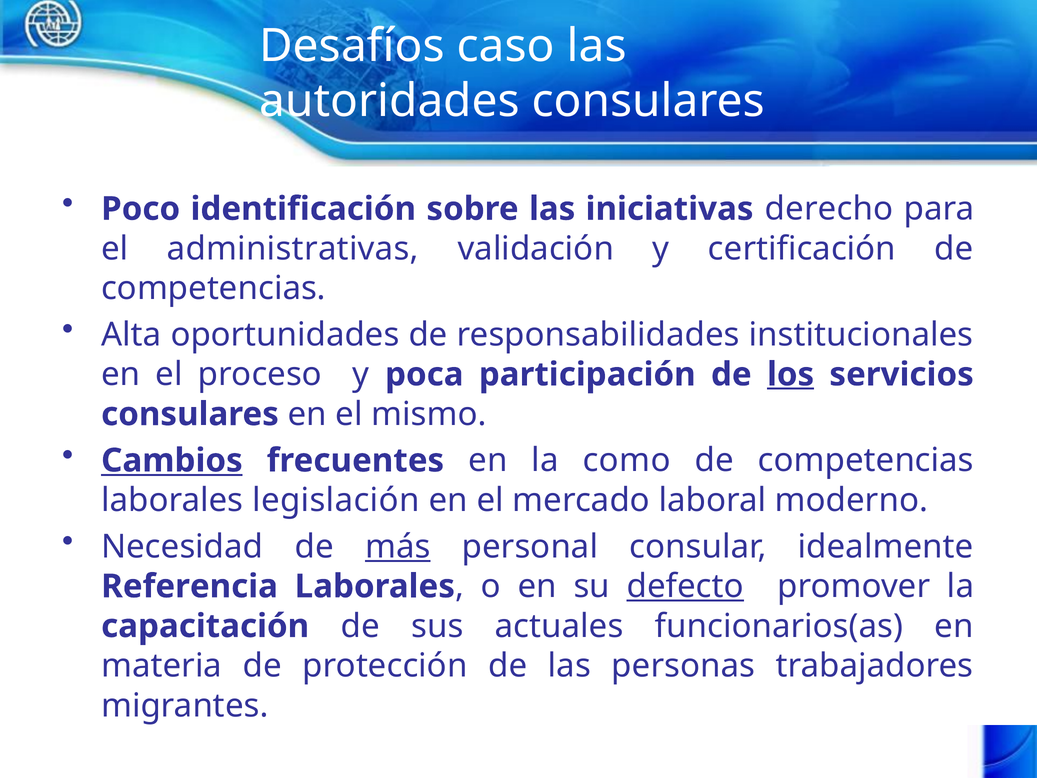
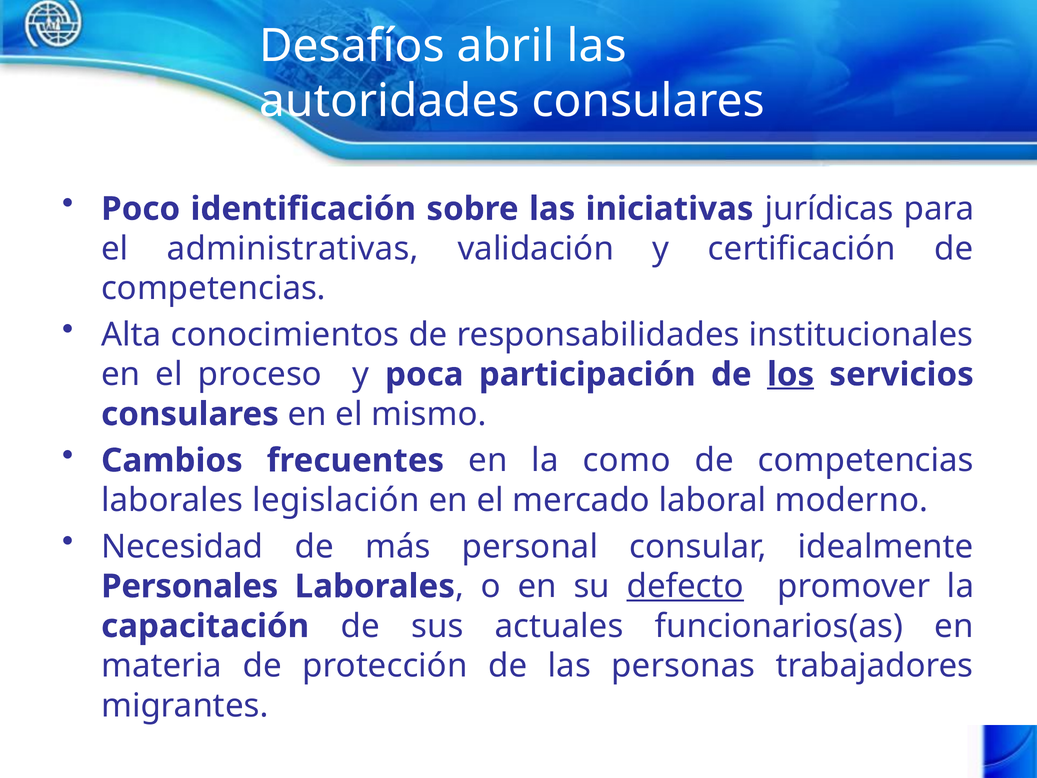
caso: caso -> abril
derecho: derecho -> jurídicas
oportunidades: oportunidades -> conocimientos
Cambios underline: present -> none
más underline: present -> none
Referencia: Referencia -> Personales
